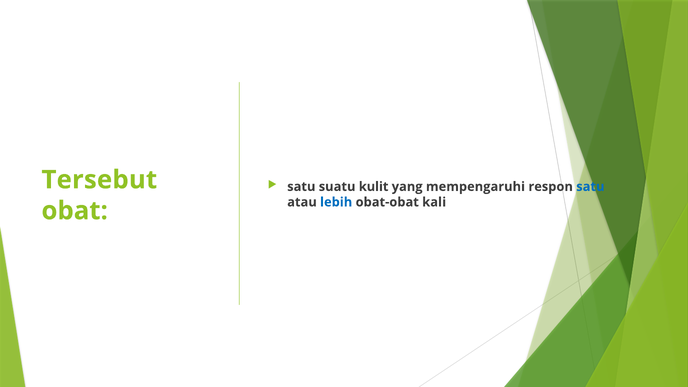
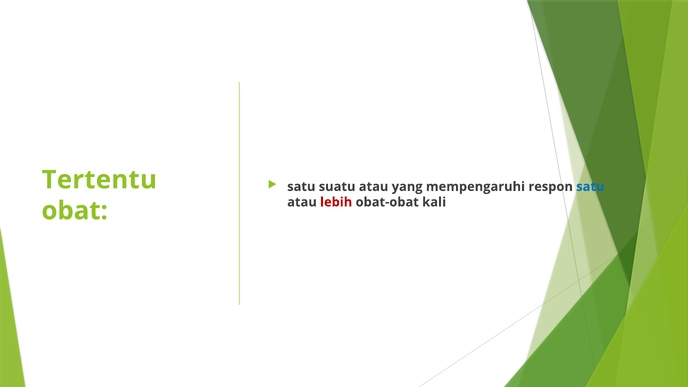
Tersebut: Tersebut -> Tertentu
suatu kulit: kulit -> atau
lebih colour: blue -> red
